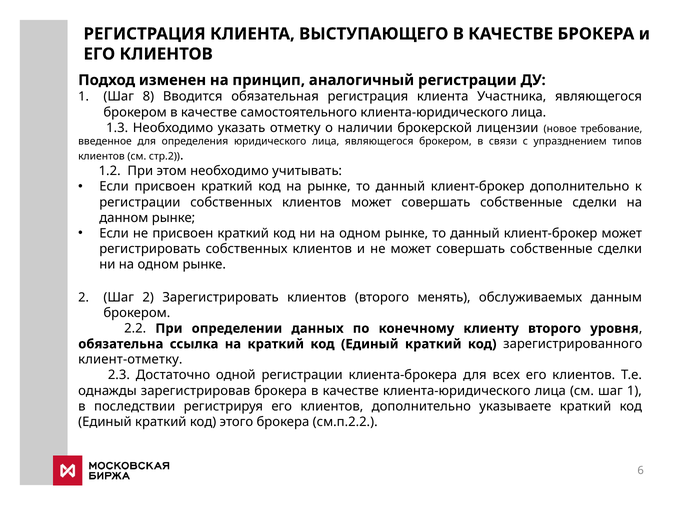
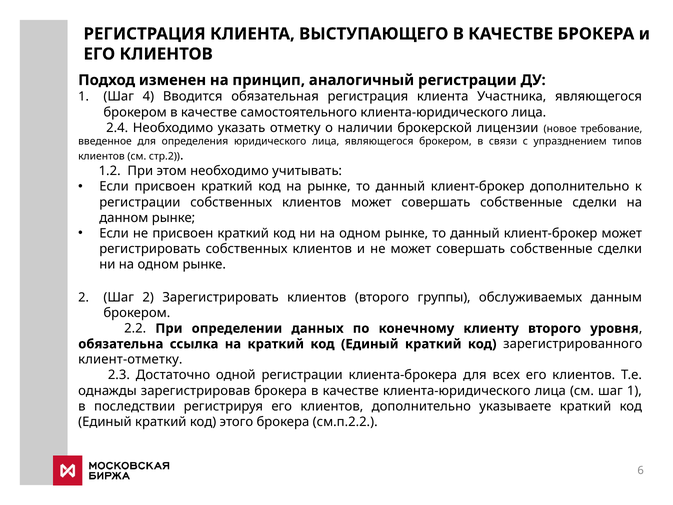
8: 8 -> 4
1.3: 1.3 -> 2.4
менять: менять -> группы
